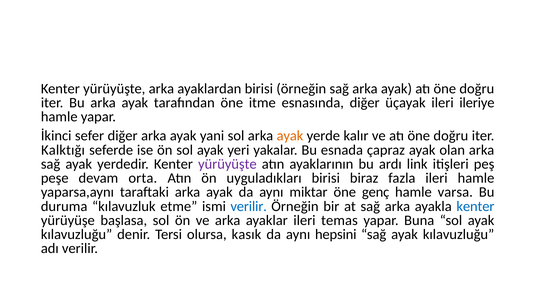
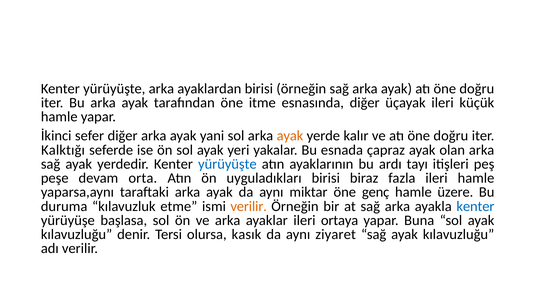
ileriye: ileriye -> küçük
yürüyüşte at (227, 164) colour: purple -> blue
link: link -> tayı
varsa: varsa -> üzere
verilir at (249, 207) colour: blue -> orange
temas: temas -> ortaya
hepsini: hepsini -> ziyaret
